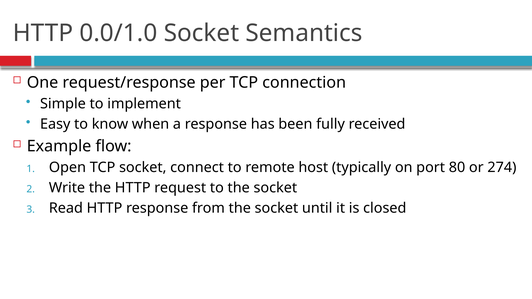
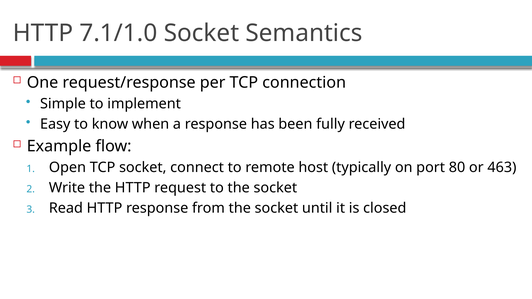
0.0/1.0: 0.0/1.0 -> 7.1/1.0
274: 274 -> 463
